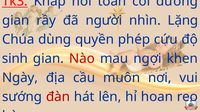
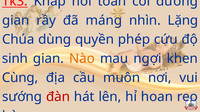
người: người -> máng
Nào colour: red -> orange
Ngày: Ngày -> Cùng
